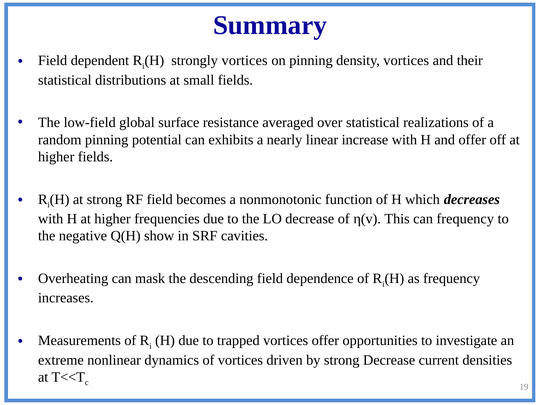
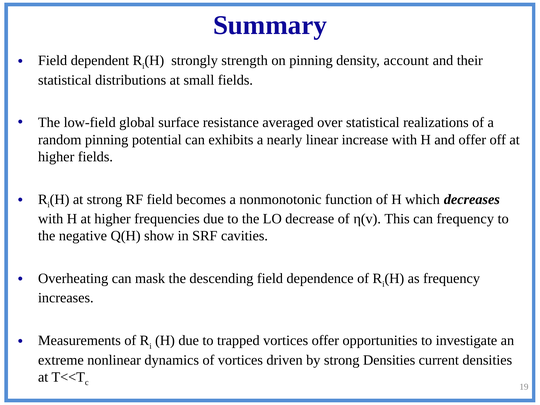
strongly vortices: vortices -> strength
density vortices: vortices -> account
strong Decrease: Decrease -> Densities
